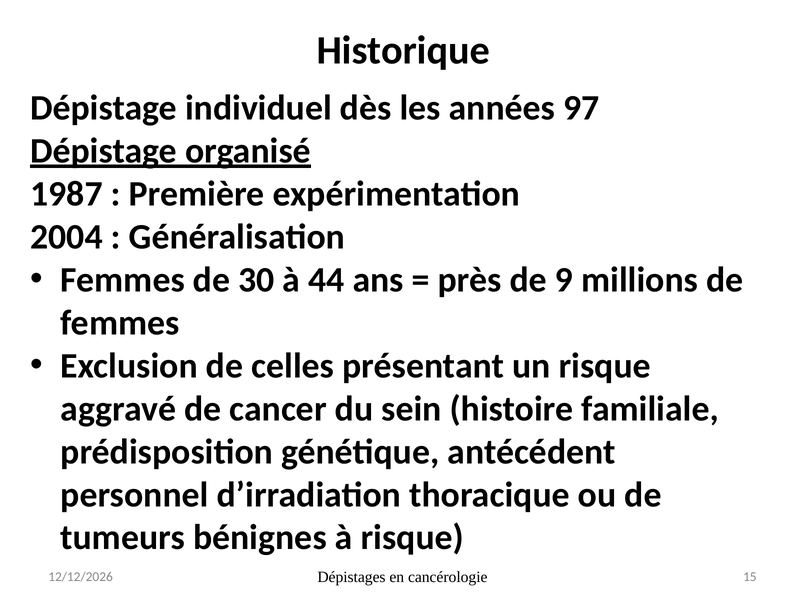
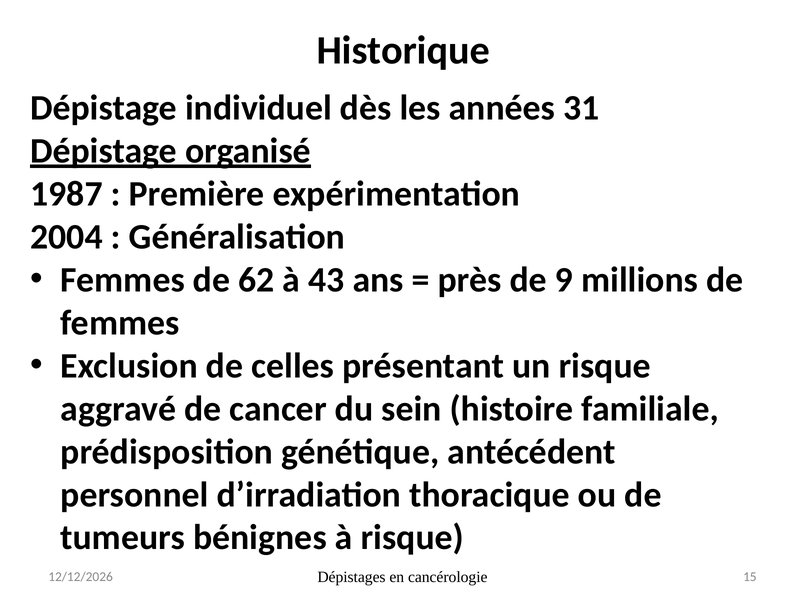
97: 97 -> 31
30: 30 -> 62
44: 44 -> 43
